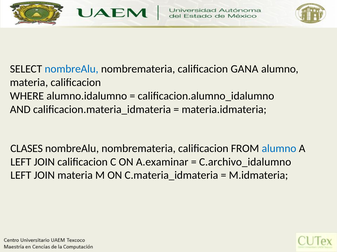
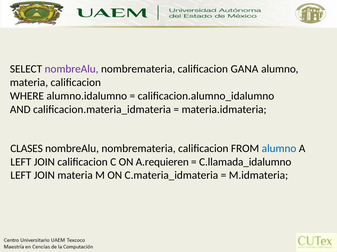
nombreAlu at (72, 69) colour: blue -> purple
A.examinar: A.examinar -> A.requieren
C.archivo_idalumno: C.archivo_idalumno -> C.llamada_idalumno
